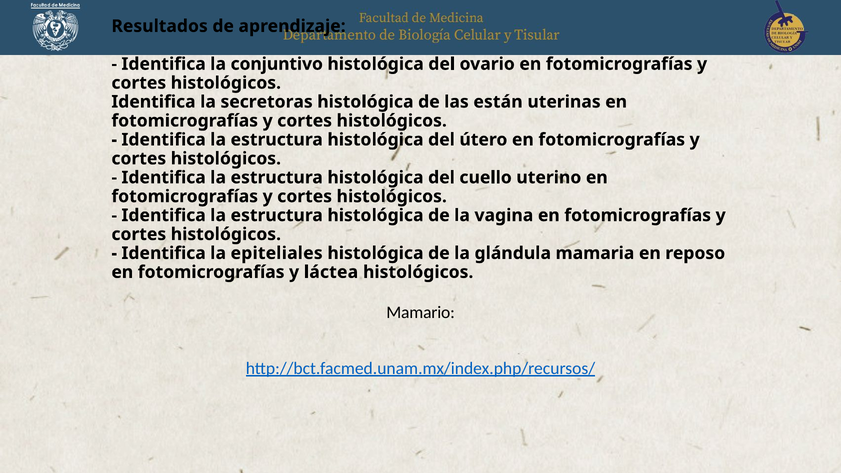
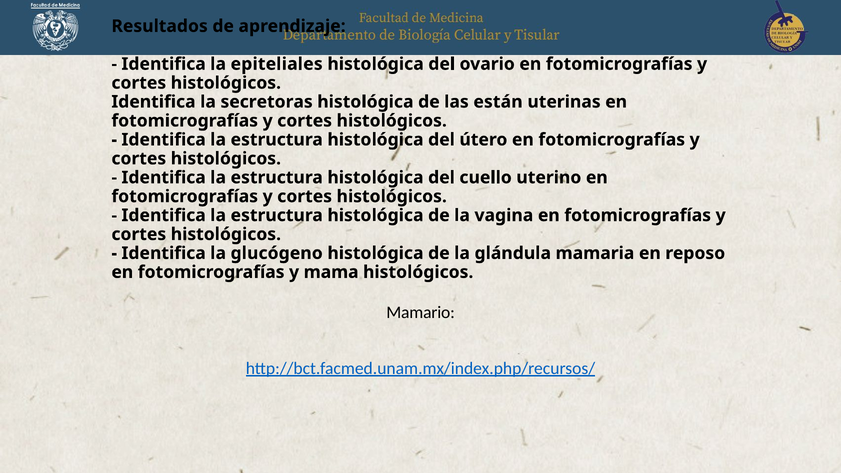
conjuntivo: conjuntivo -> epiteliales
epiteliales: epiteliales -> glucógeno
láctea: láctea -> mama
